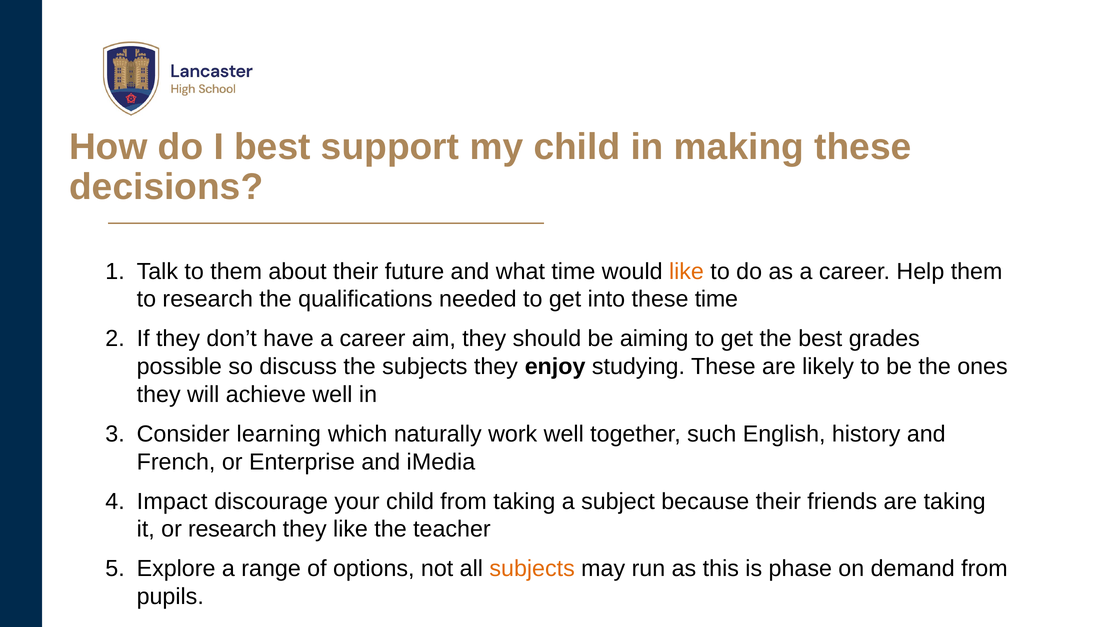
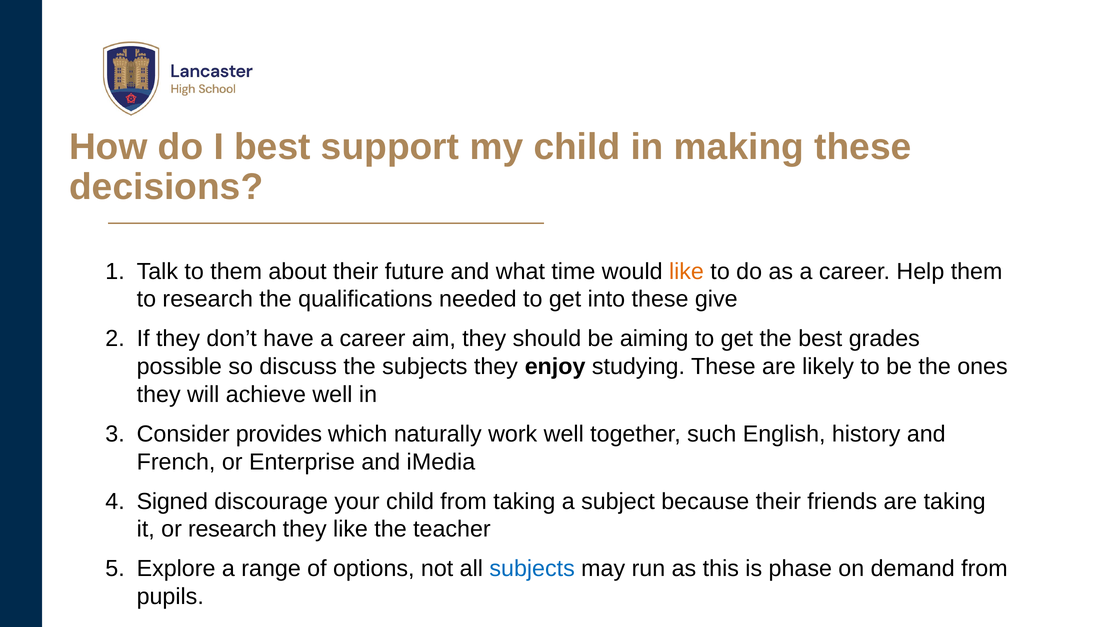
these time: time -> give
learning: learning -> provides
Impact: Impact -> Signed
subjects at (532, 569) colour: orange -> blue
